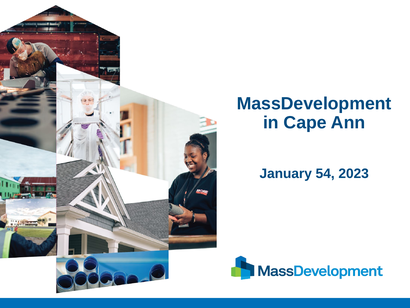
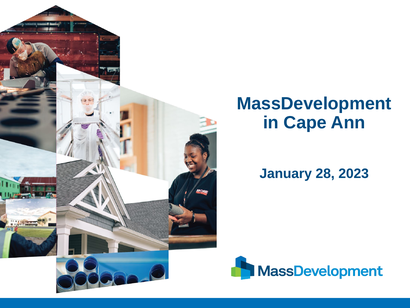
54: 54 -> 28
